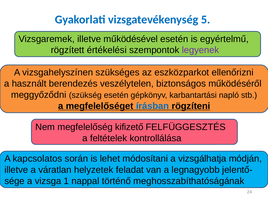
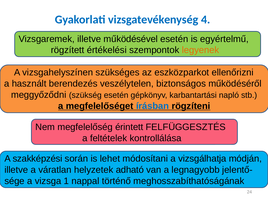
5: 5 -> 4
legyenek colour: purple -> orange
kifizető: kifizető -> érintett
kapcsolatos: kapcsolatos -> szakképzési
feladat: feladat -> adható
